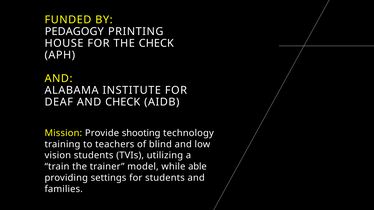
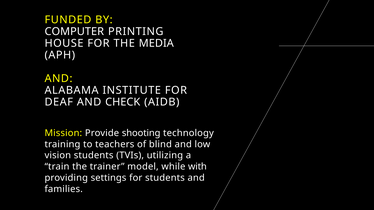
PEDAGOGY: PEDAGOGY -> COMPUTER
THE CHECK: CHECK -> MEDIA
able: able -> with
